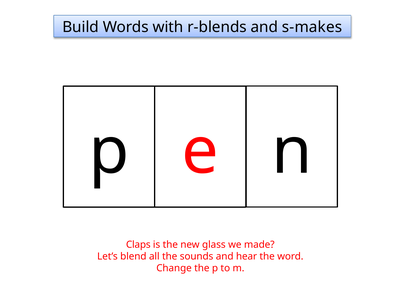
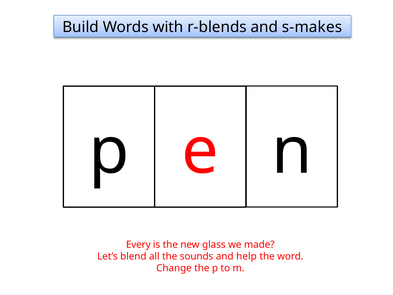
Claps: Claps -> Every
hear: hear -> help
